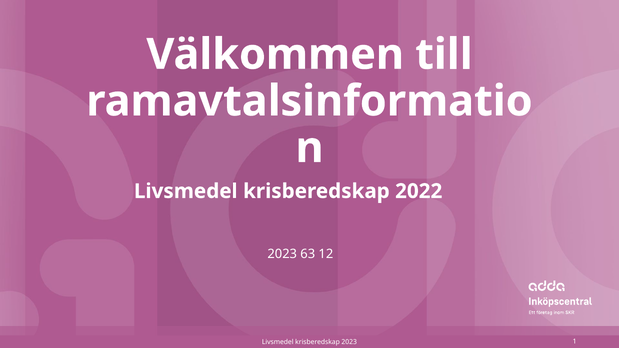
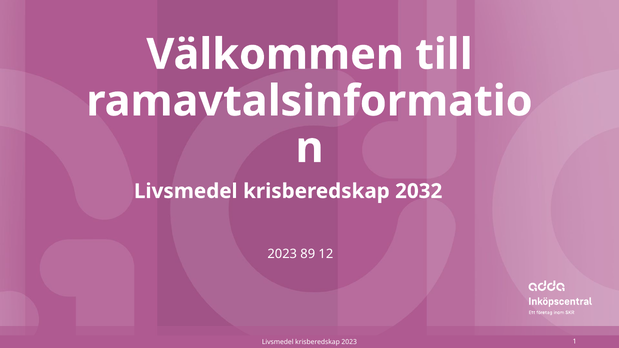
2022: 2022 -> 2032
63: 63 -> 89
